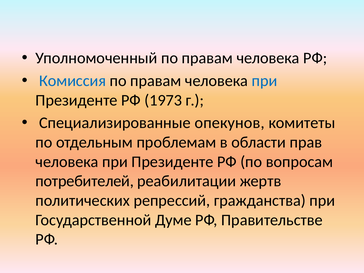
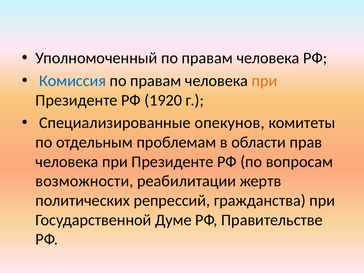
при at (264, 81) colour: blue -> orange
1973: 1973 -> 1920
потребителей: потребителей -> возможности
